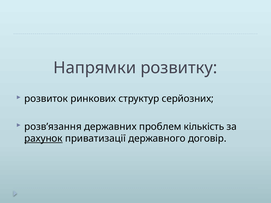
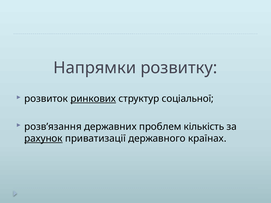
ринкових underline: none -> present
серйозних: серйозних -> соціальної
договір: договір -> країнах
